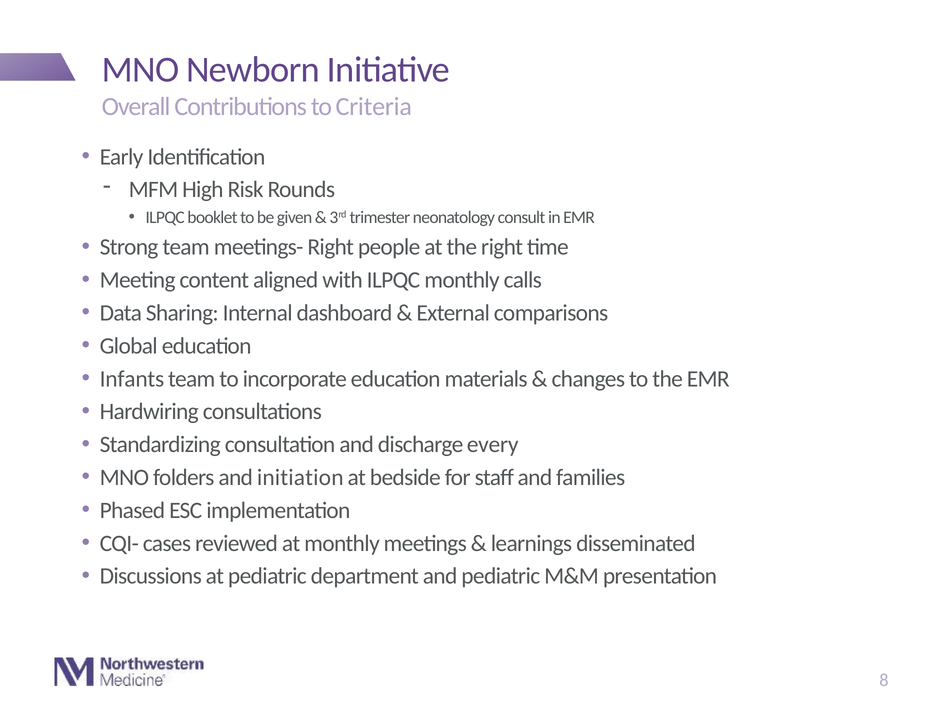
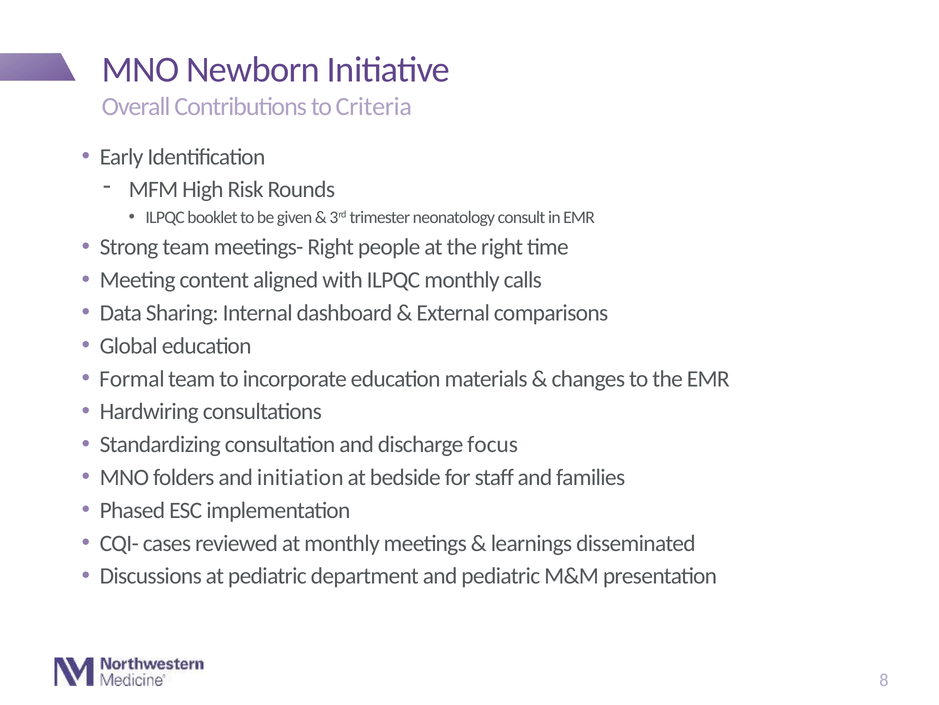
Infants: Infants -> Formal
every: every -> focus
